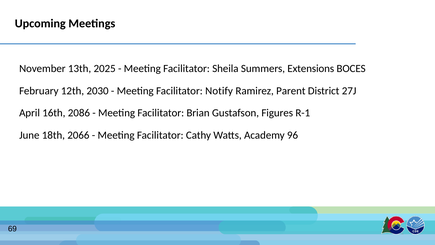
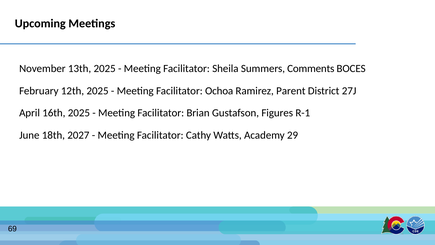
Extensions: Extensions -> Comments
12th 2030: 2030 -> 2025
Notify: Notify -> Ochoa
16th 2086: 2086 -> 2025
2066: 2066 -> 2027
96: 96 -> 29
